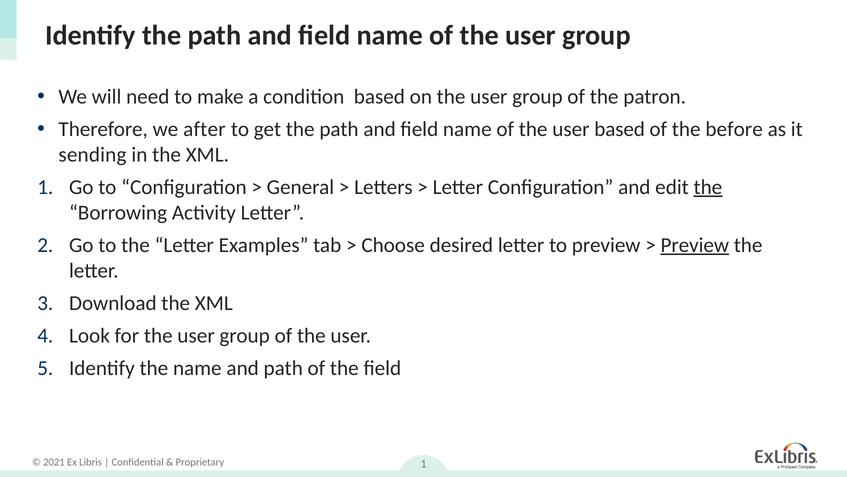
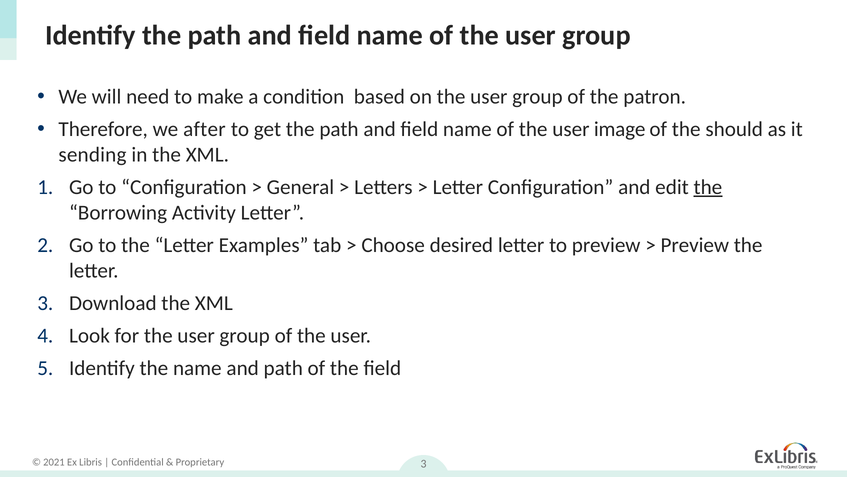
user based: based -> image
before: before -> should
Preview at (695, 245) underline: present -> none
1 at (424, 463): 1 -> 3
